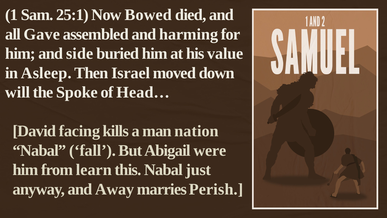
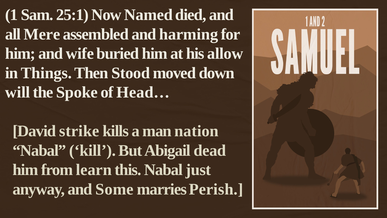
Bowed: Bowed -> Named
Gave: Gave -> Mere
side: side -> wife
value: value -> allow
Asleep: Asleep -> Things
Israel: Israel -> Stood
facing: facing -> strike
fall: fall -> kill
were: were -> dead
Away: Away -> Some
